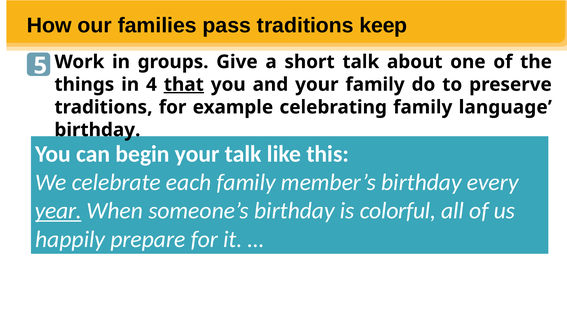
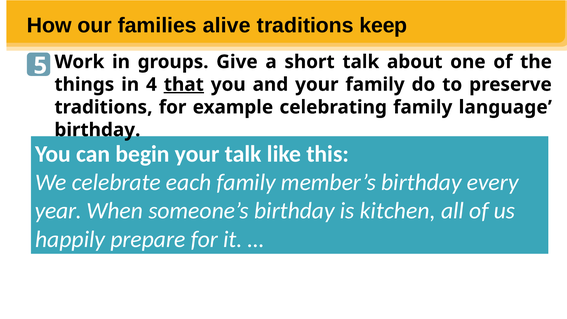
pass: pass -> alive
year underline: present -> none
colorful: colorful -> kitchen
